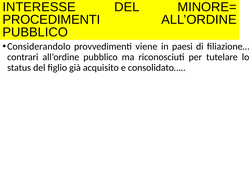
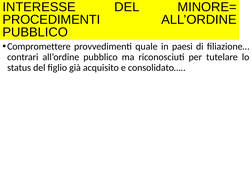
Considerandolo: Considerandolo -> Compromettere
viene: viene -> quale
